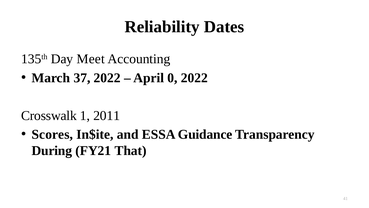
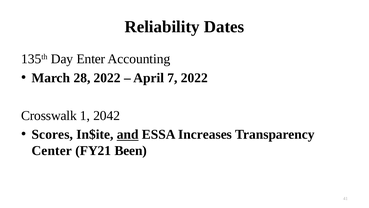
Meet: Meet -> Enter
37: 37 -> 28
0: 0 -> 7
2011: 2011 -> 2042
and underline: none -> present
Guidance: Guidance -> Increases
During: During -> Center
That: That -> Been
